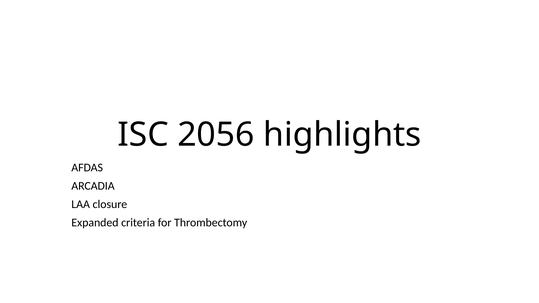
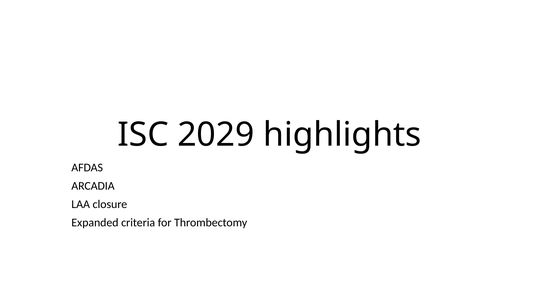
2056: 2056 -> 2029
